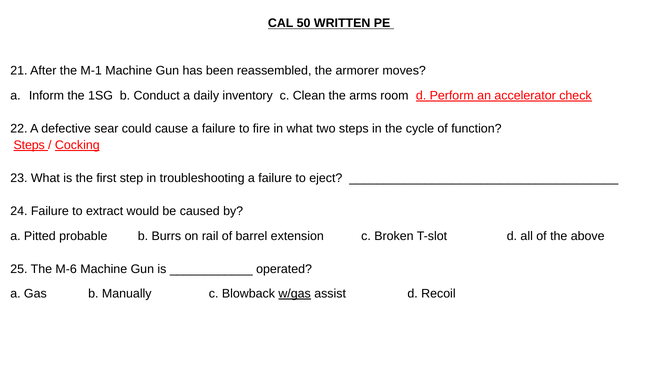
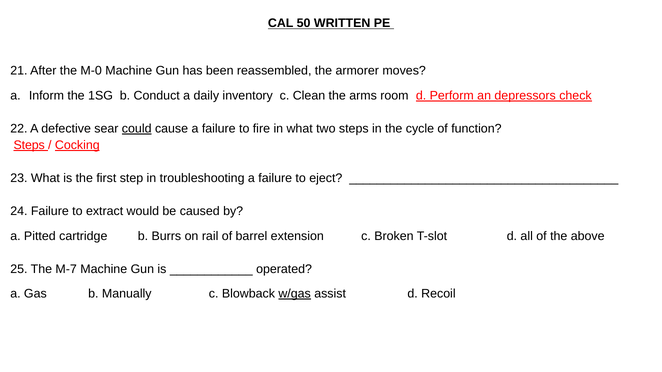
M-1: M-1 -> M-0
accelerator: accelerator -> depressors
could underline: none -> present
probable: probable -> cartridge
M-6: M-6 -> M-7
